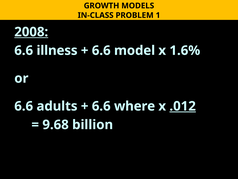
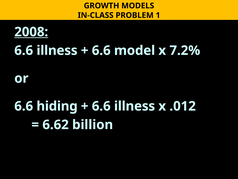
1.6%: 1.6% -> 7.2%
adults: adults -> hiding
where at (135, 106): where -> illness
.012 underline: present -> none
9.68: 9.68 -> 6.62
